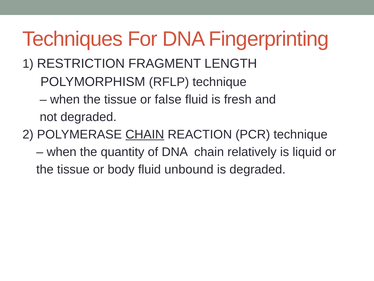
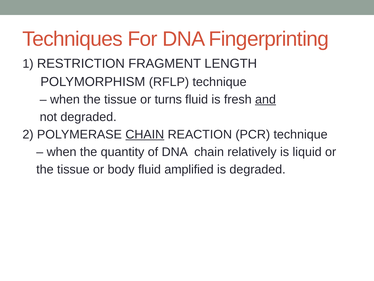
false: false -> turns
and underline: none -> present
unbound: unbound -> amplified
